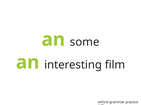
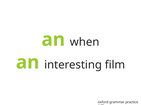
some: some -> when
